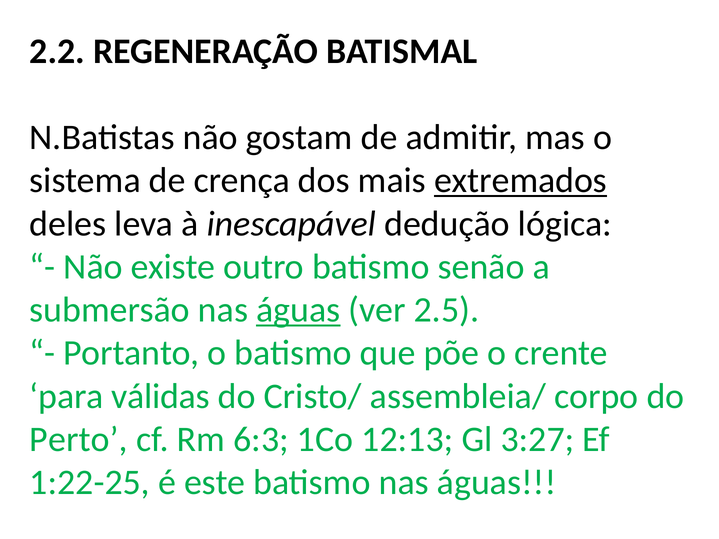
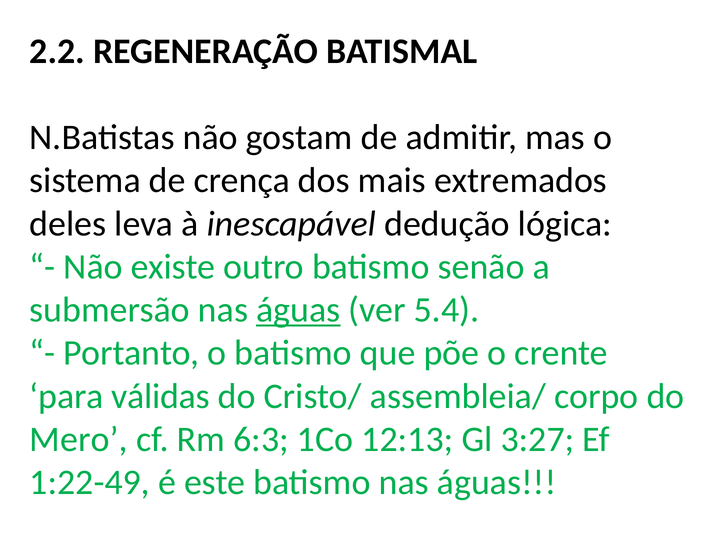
extremados underline: present -> none
2.5: 2.5 -> 5.4
Perto: Perto -> Mero
1:22-25: 1:22-25 -> 1:22-49
